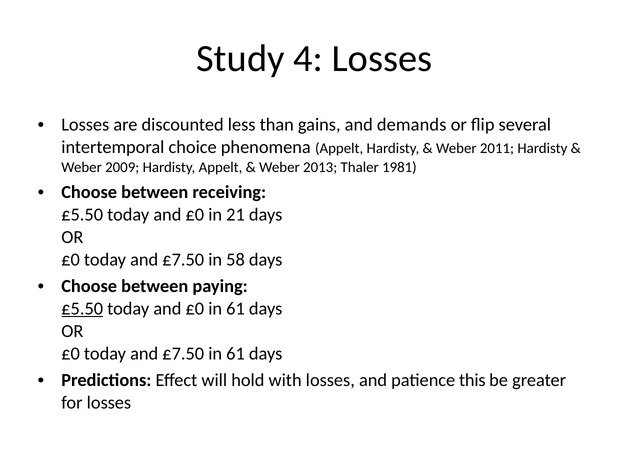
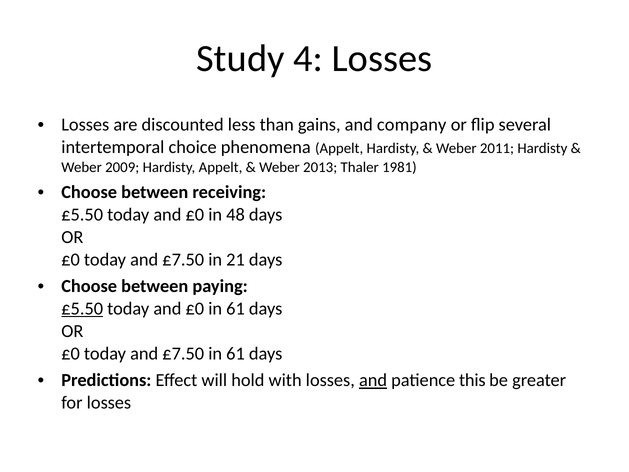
demands: demands -> company
21: 21 -> 48
58: 58 -> 21
and at (373, 380) underline: none -> present
